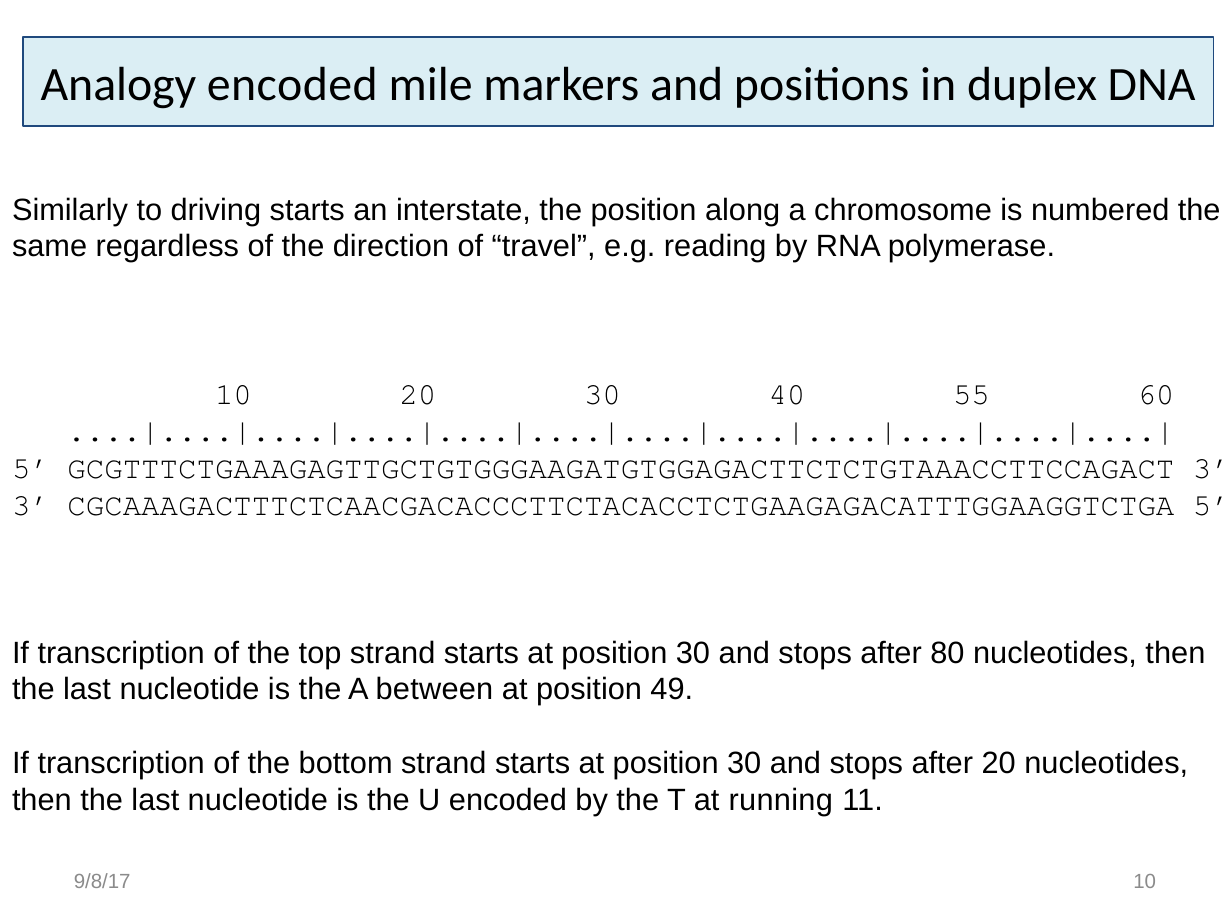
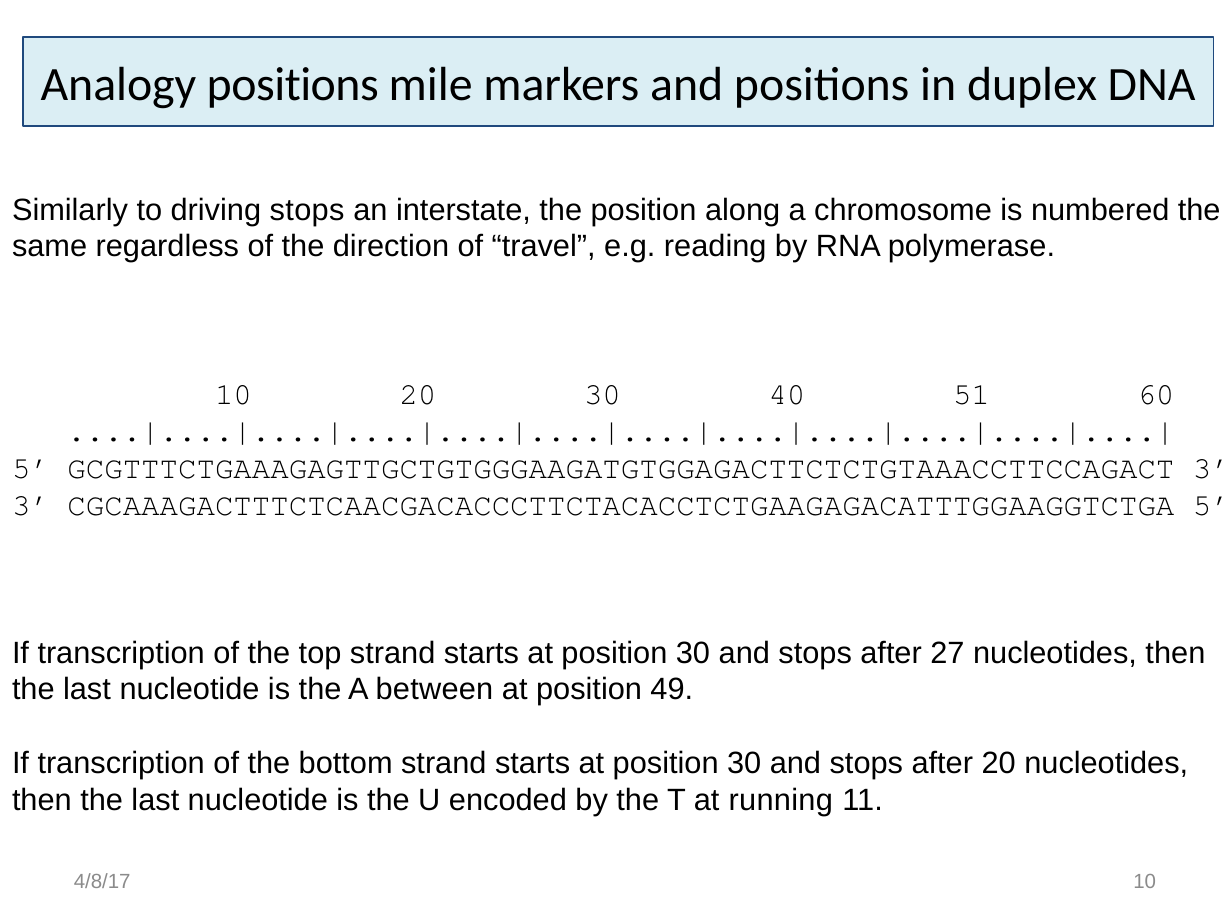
Analogy encoded: encoded -> positions
driving starts: starts -> stops
55: 55 -> 51
80: 80 -> 27
9/8/17: 9/8/17 -> 4/8/17
